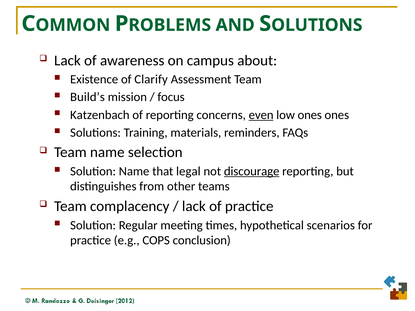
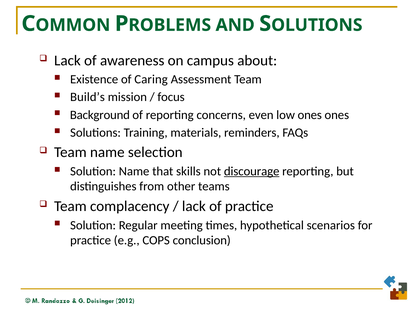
Clarify: Clarify -> Caring
Katzenbach: Katzenbach -> Background
even underline: present -> none
legal: legal -> skills
